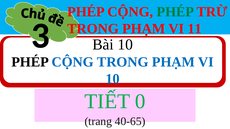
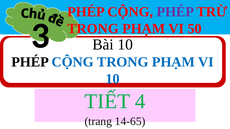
PHÉP at (175, 12) colour: green -> purple
11: 11 -> 50
0: 0 -> 4
40-65: 40-65 -> 14-65
